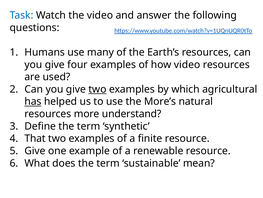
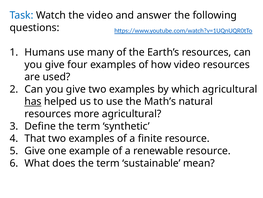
two at (97, 89) underline: present -> none
More’s: More’s -> Math’s
more understand: understand -> agricultural
